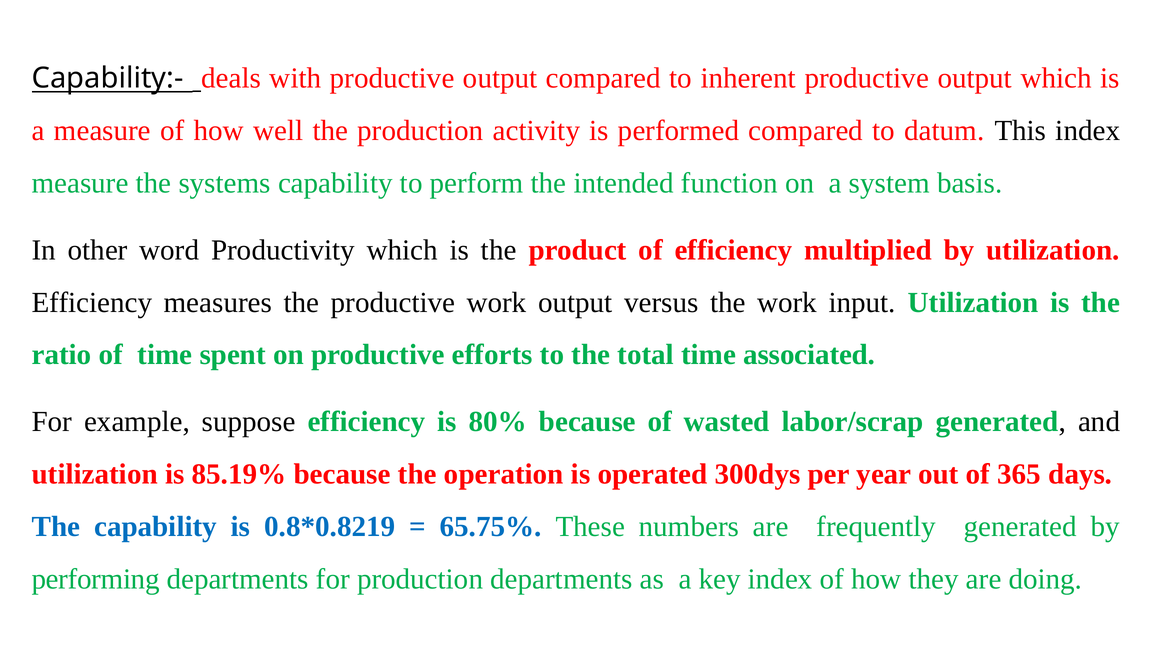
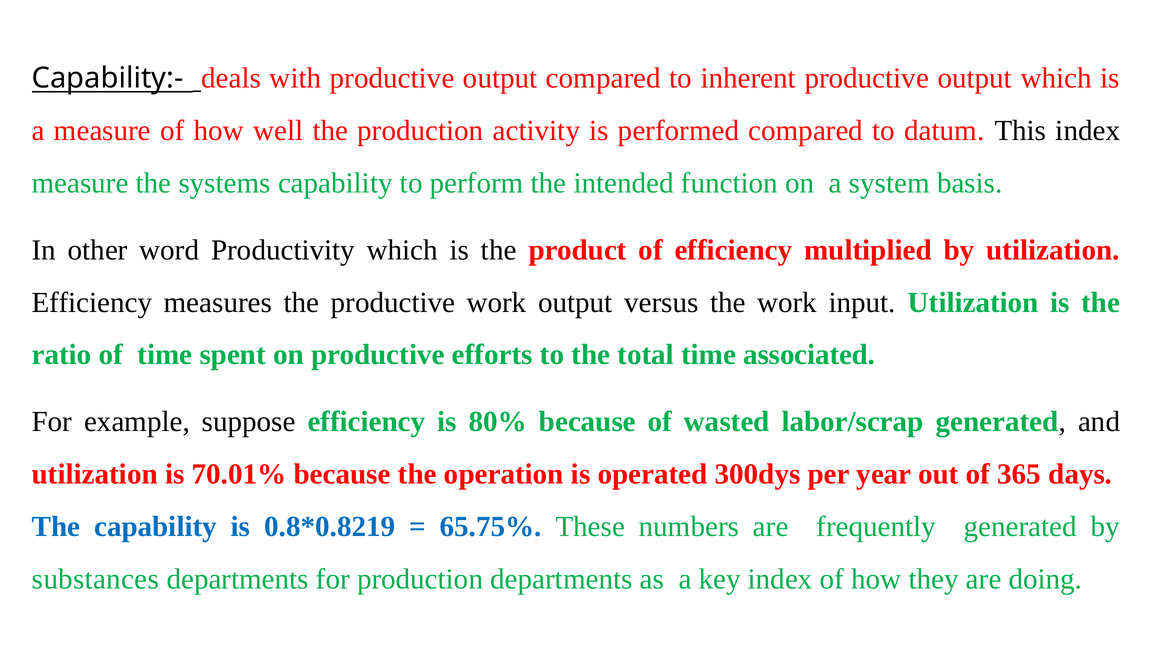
85.19%: 85.19% -> 70.01%
performing: performing -> substances
